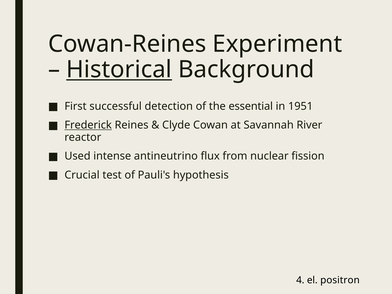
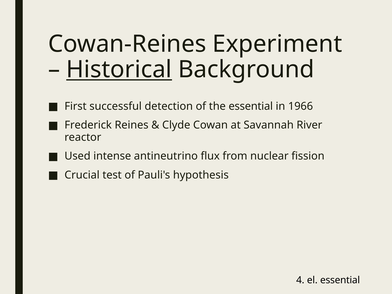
1951: 1951 -> 1966
Frederick underline: present -> none
el positron: positron -> essential
